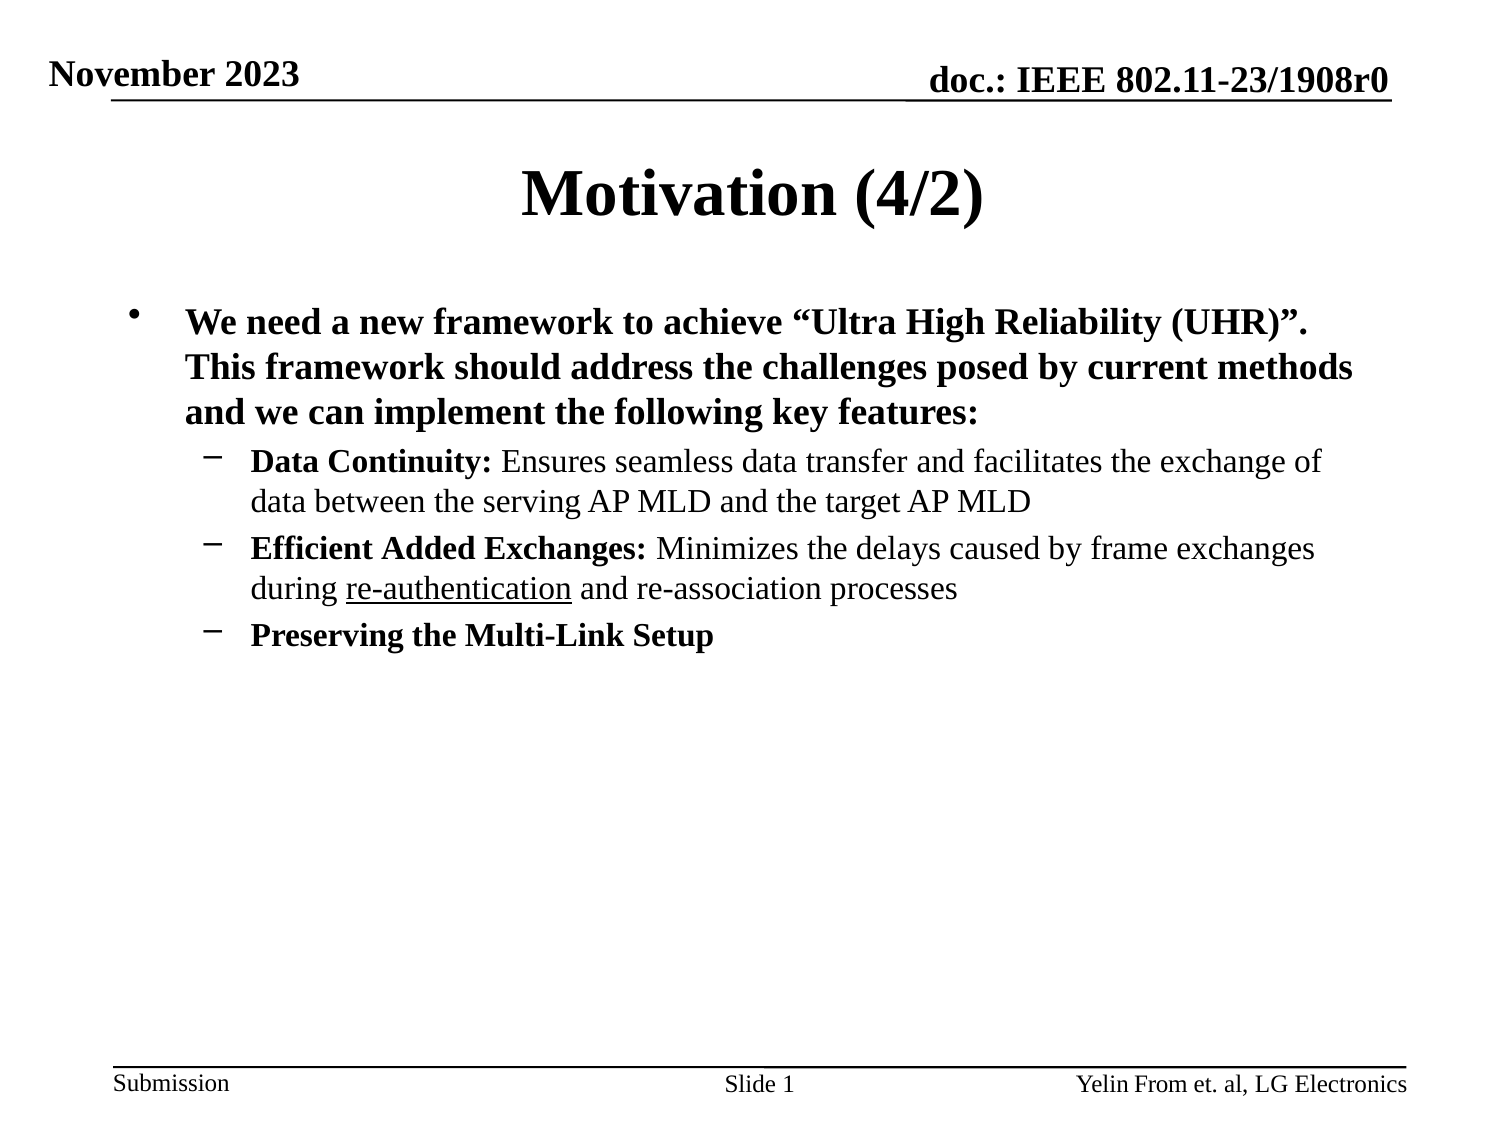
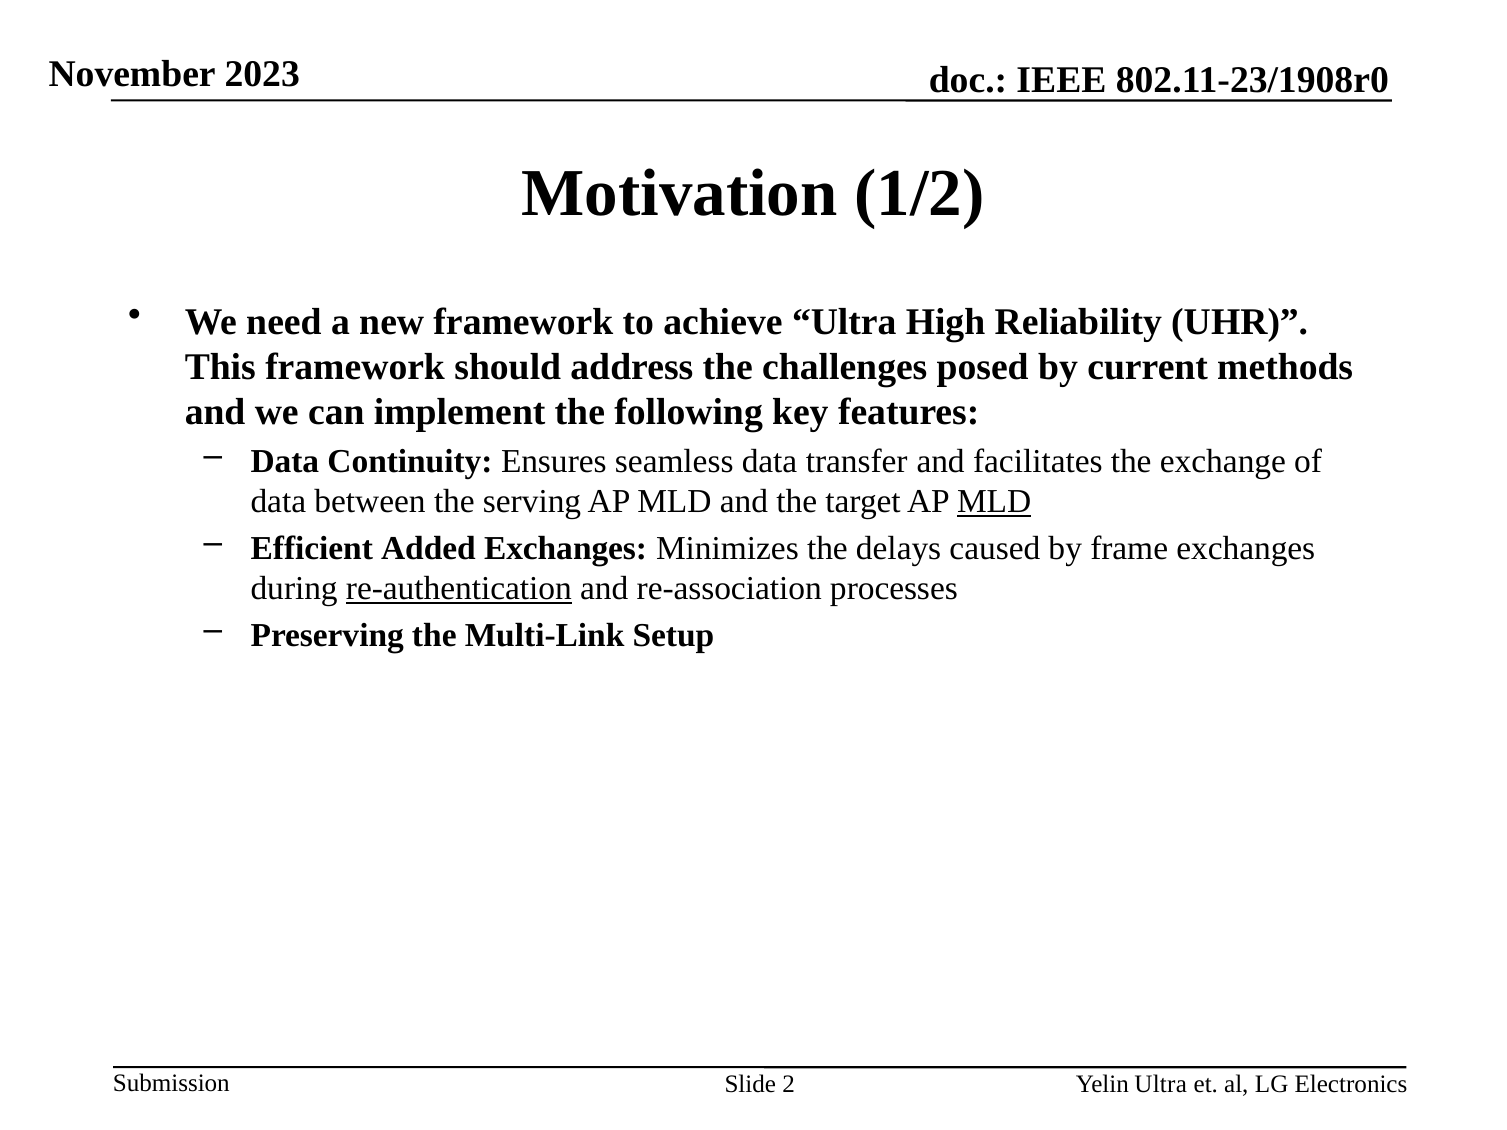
4/2: 4/2 -> 1/2
MLD at (994, 501) underline: none -> present
1: 1 -> 2
Yelin From: From -> Ultra
